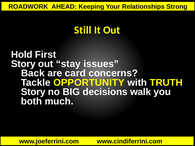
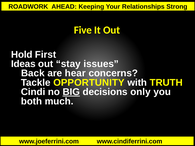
Still: Still -> Five
Story at (23, 64): Story -> Ideas
card: card -> hear
Story at (33, 92): Story -> Cindi
BIG underline: none -> present
walk: walk -> only
